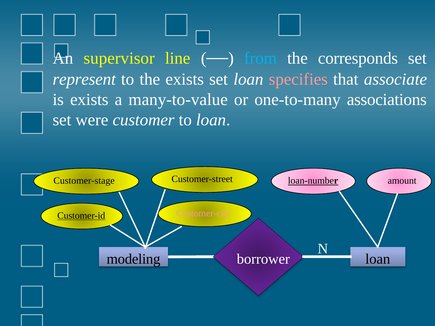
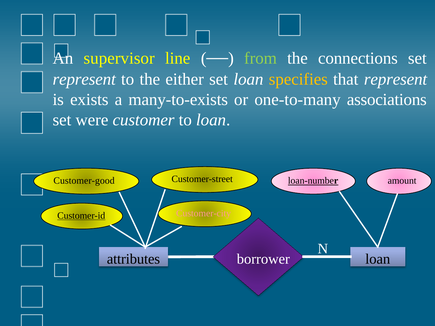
from colour: light blue -> light green
corresponds: corresponds -> connections
the exists: exists -> either
specifies colour: pink -> yellow
that associate: associate -> represent
many-to-value: many-to-value -> many-to-exists
Customer-stage: Customer-stage -> Customer-good
modeling: modeling -> attributes
